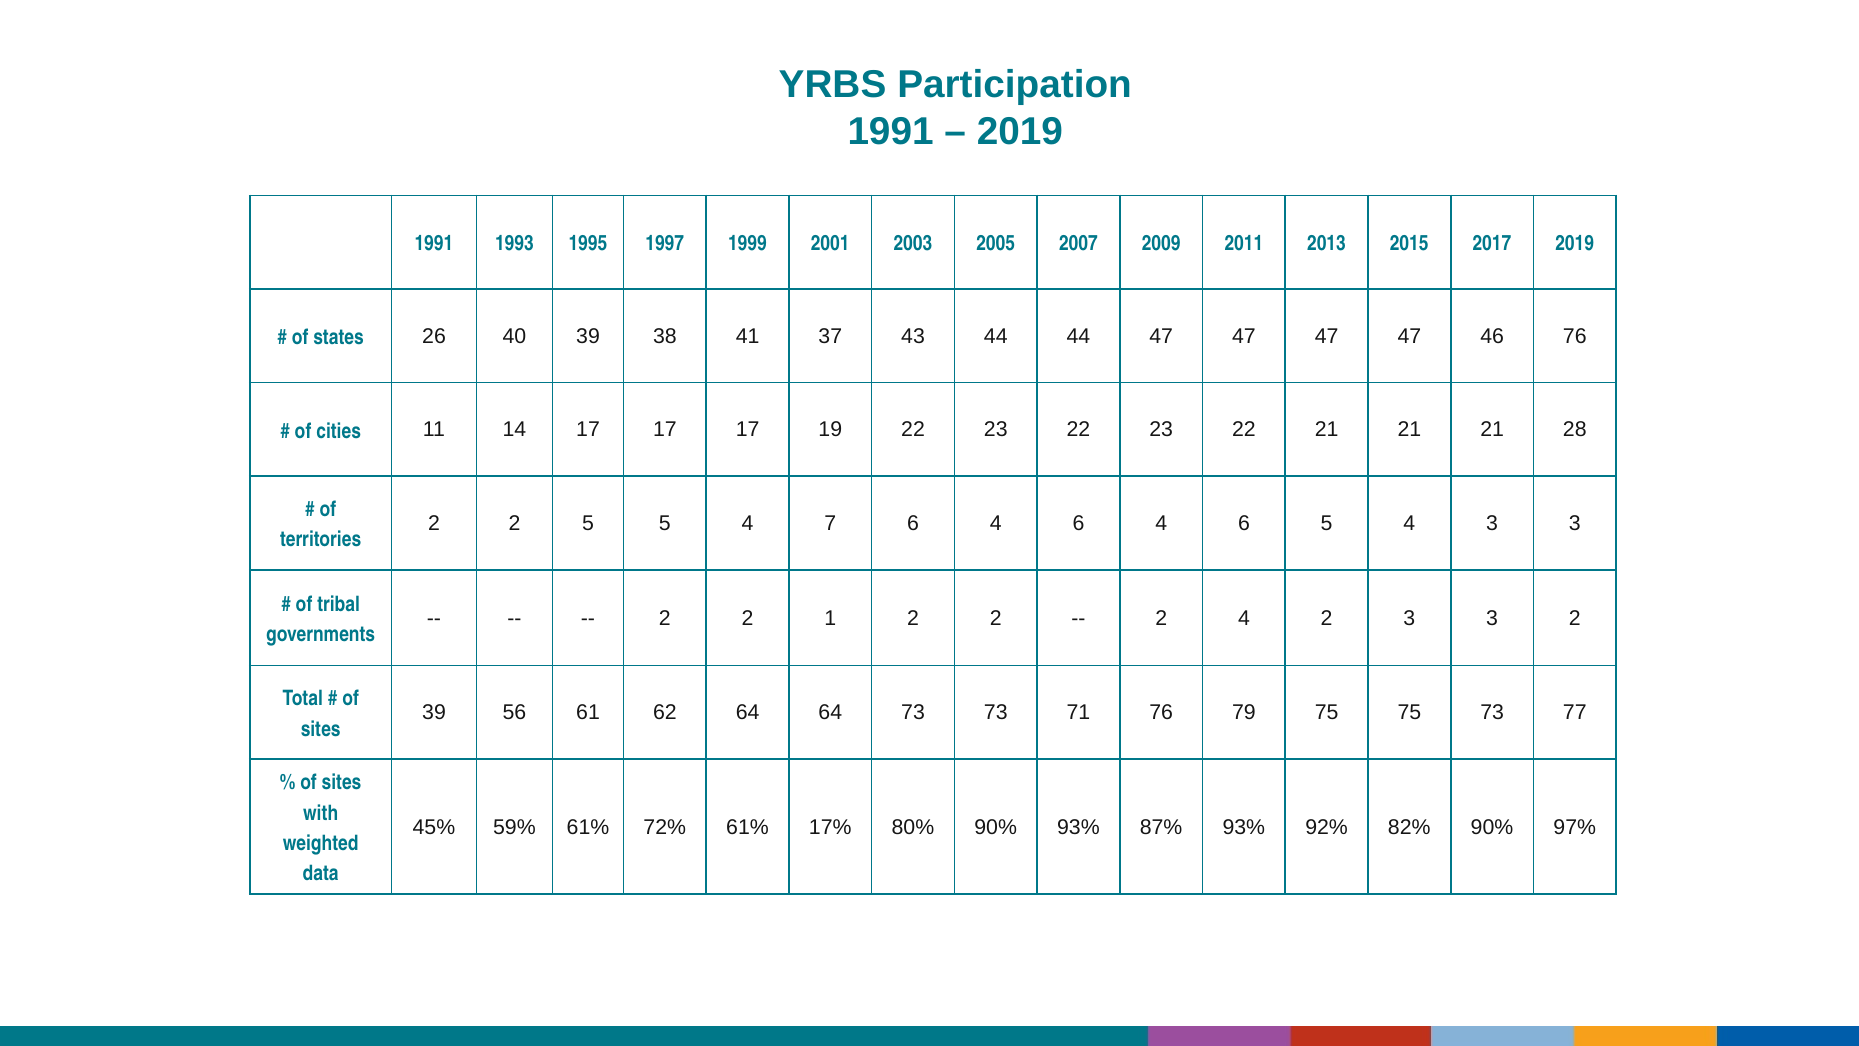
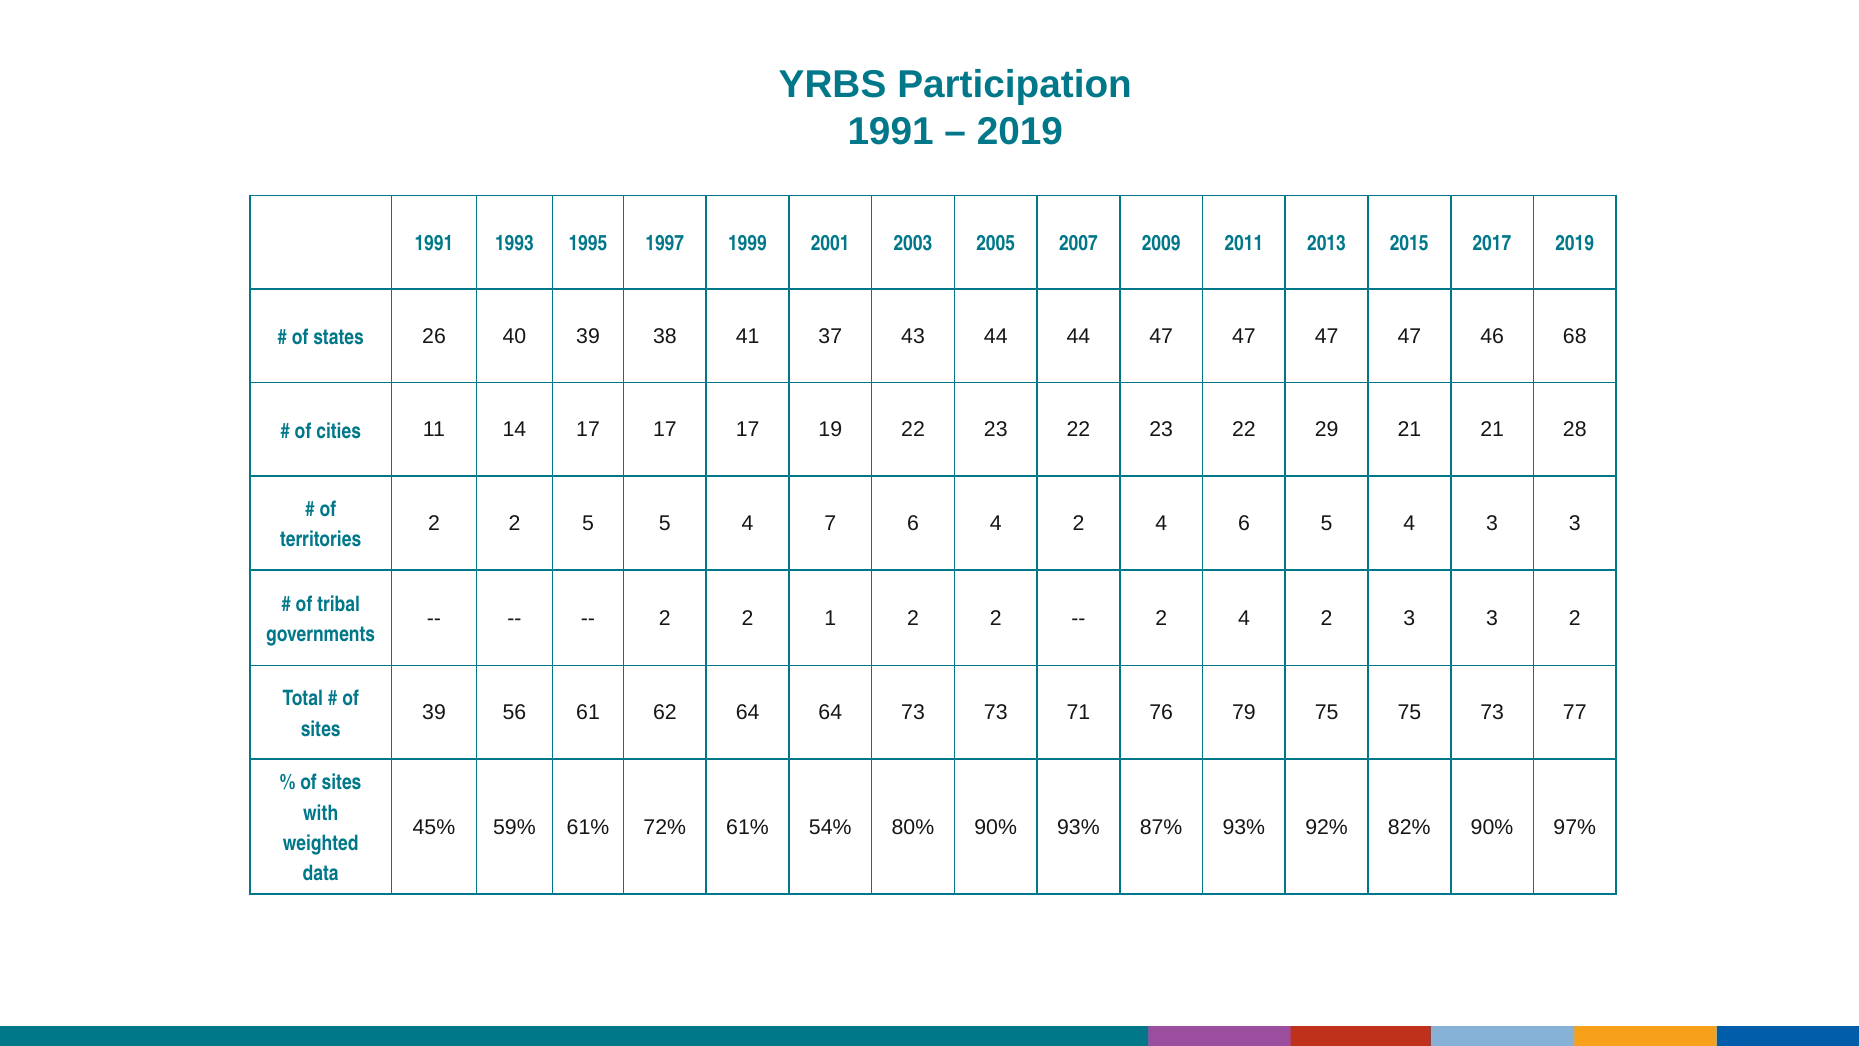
46 76: 76 -> 68
22 21: 21 -> 29
7 6 4 6: 6 -> 2
17%: 17% -> 54%
